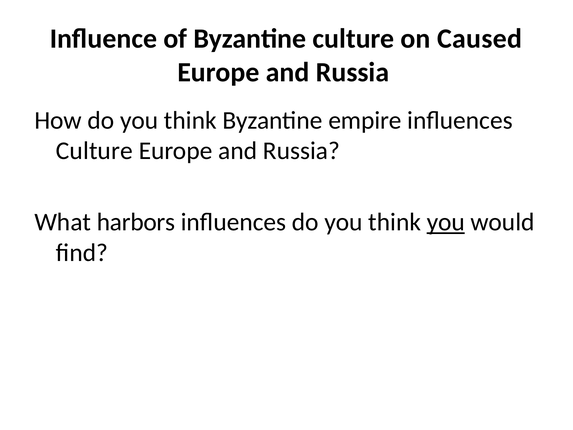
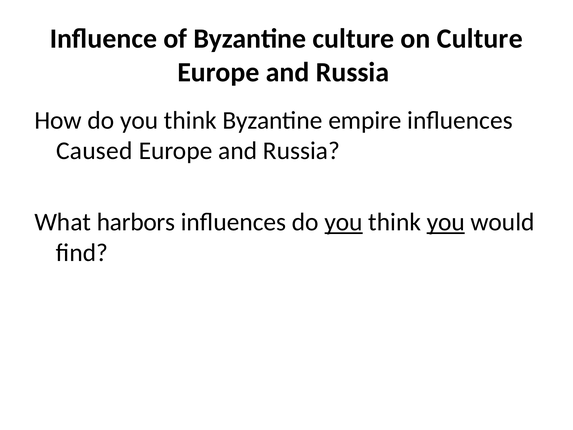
on Caused: Caused -> Culture
Culture at (94, 151): Culture -> Caused
you at (344, 222) underline: none -> present
